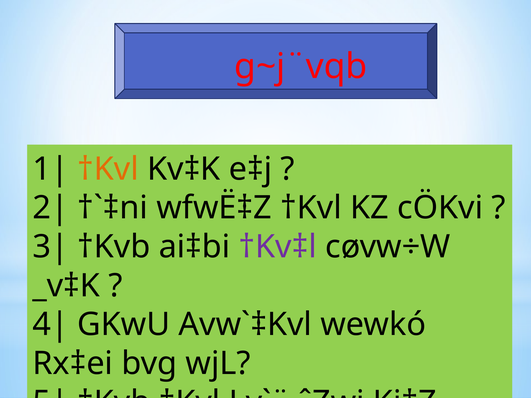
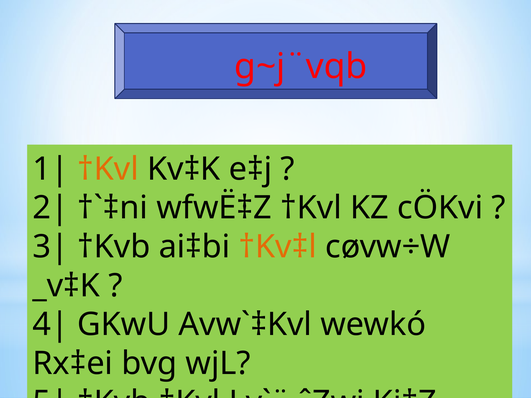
†Kv‡l colour: purple -> orange
